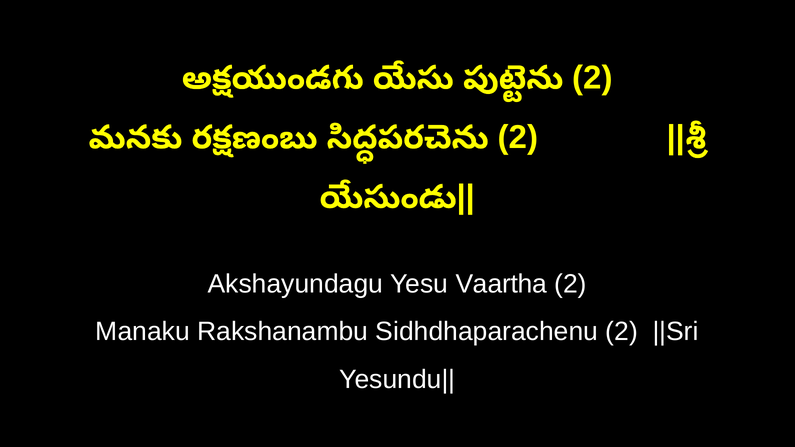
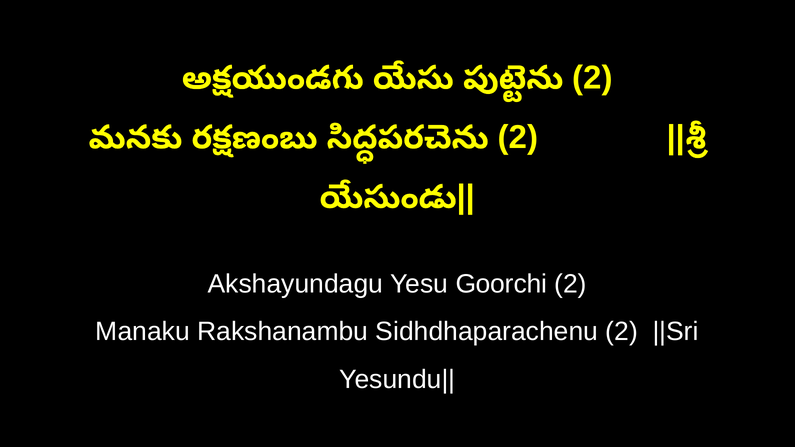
Vaartha: Vaartha -> Goorchi
